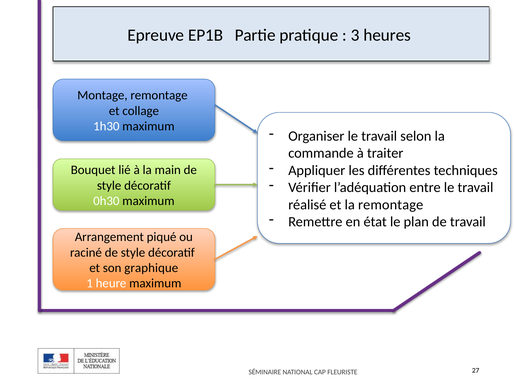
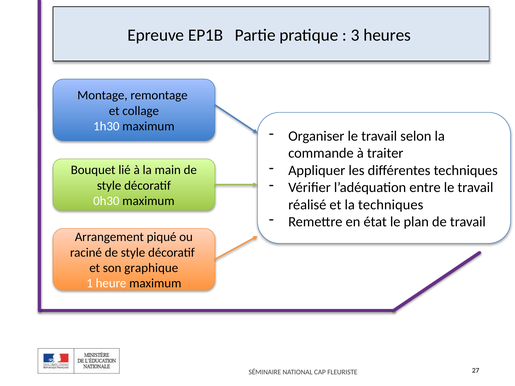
la remontage: remontage -> techniques
